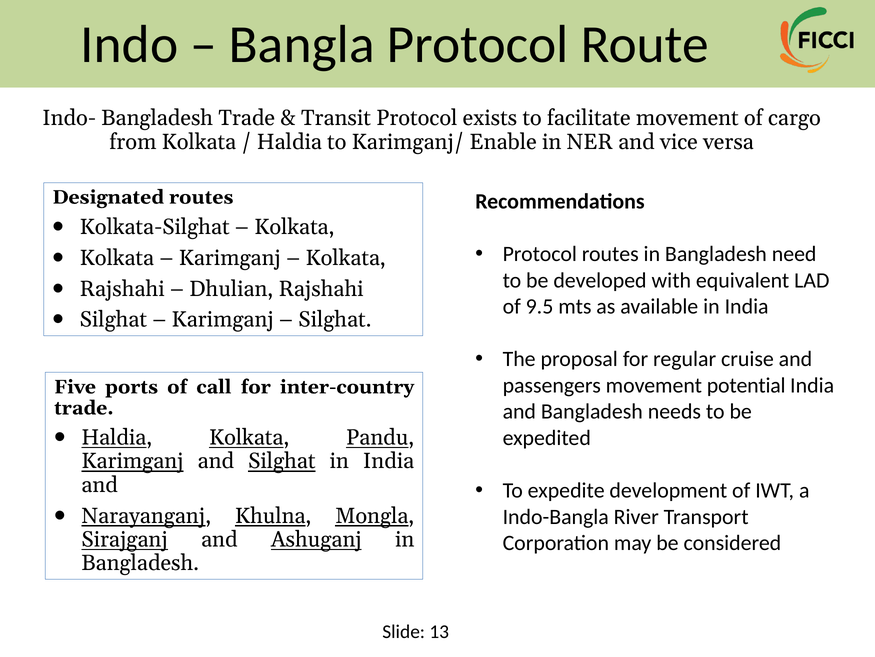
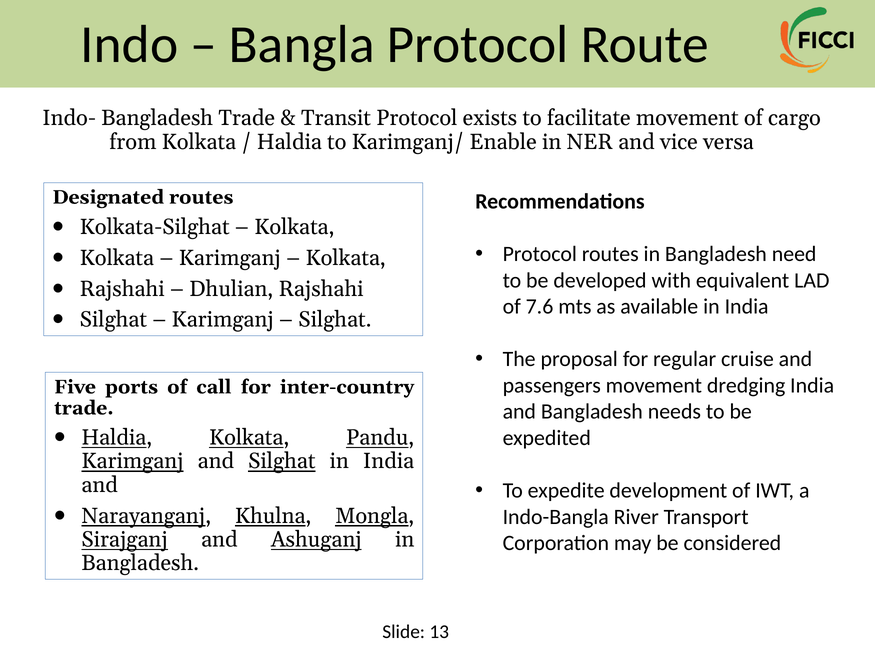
9.5: 9.5 -> 7.6
potential: potential -> dredging
